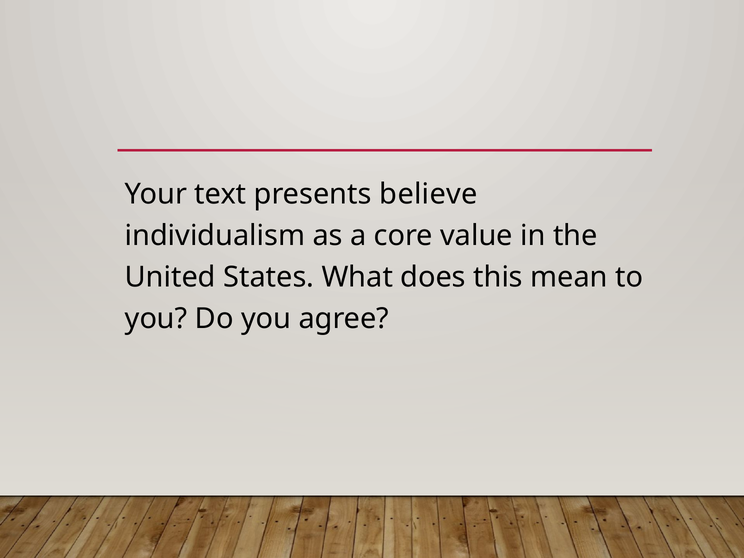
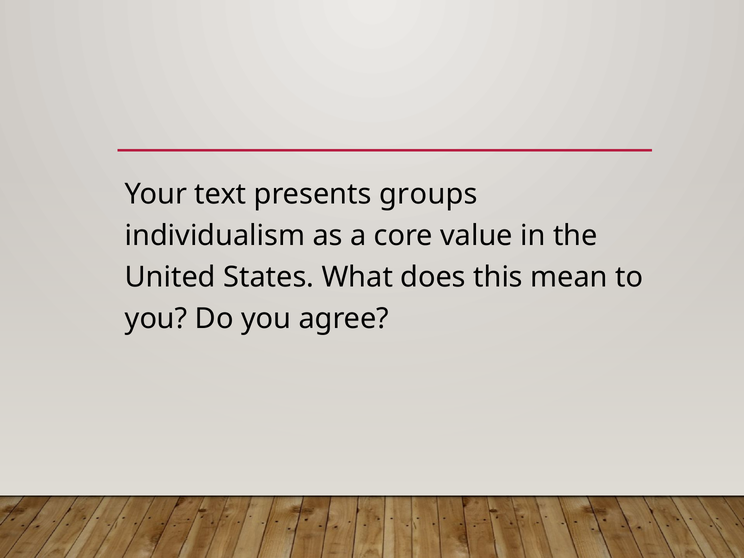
believe: believe -> groups
